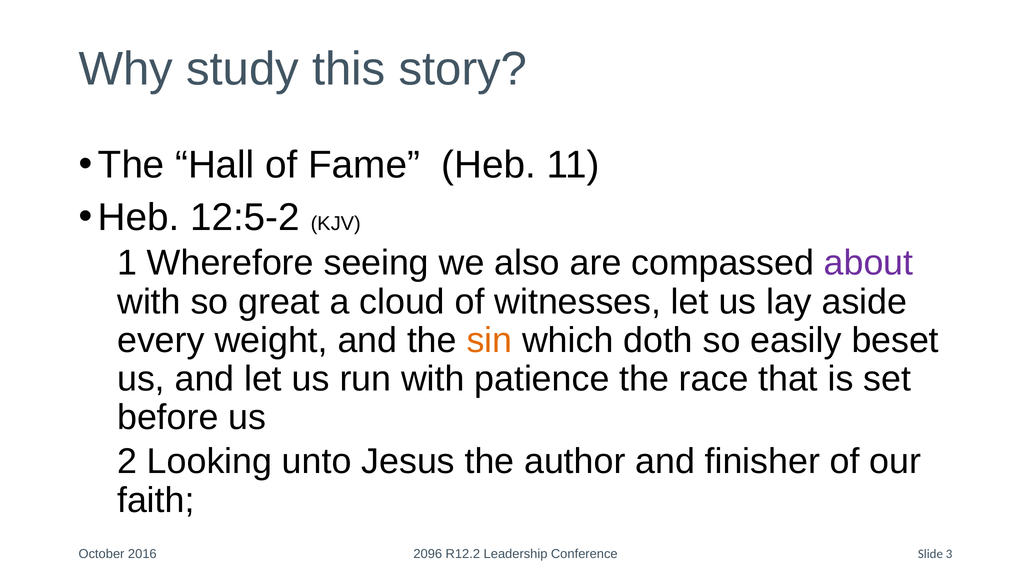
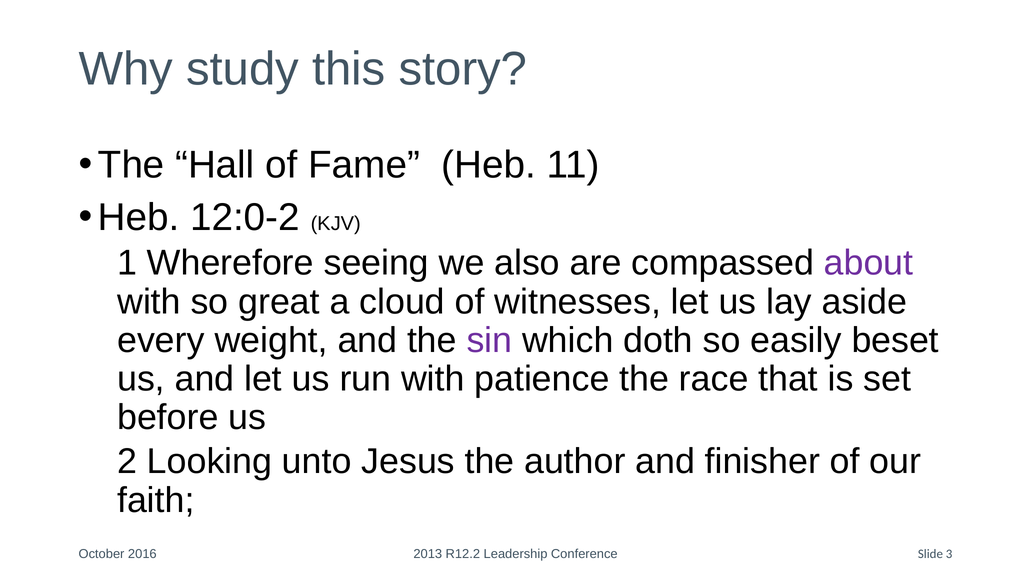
12:5-2: 12:5-2 -> 12:0-2
sin colour: orange -> purple
2096: 2096 -> 2013
